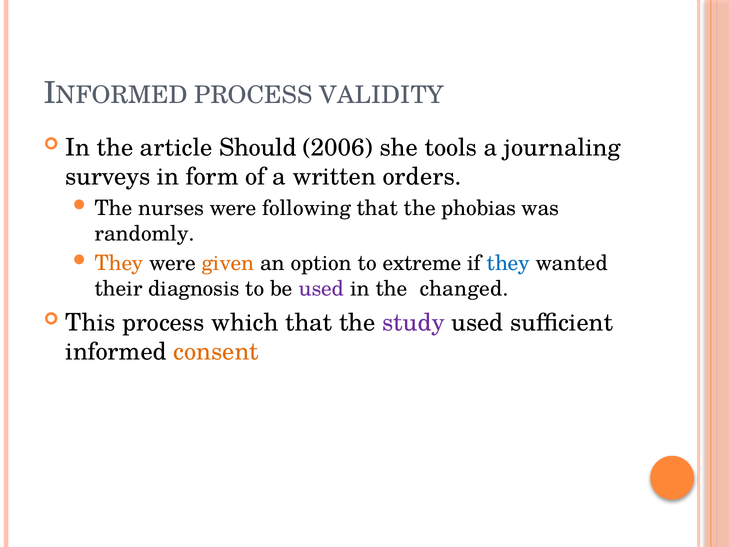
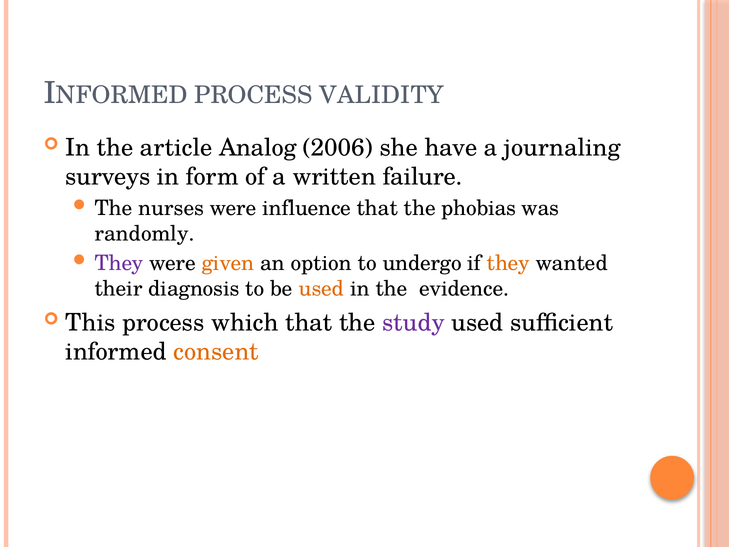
Should: Should -> Analog
tools: tools -> have
orders: orders -> failure
following: following -> influence
They at (119, 263) colour: orange -> purple
extreme: extreme -> undergo
they at (508, 263) colour: blue -> orange
used at (321, 289) colour: purple -> orange
changed: changed -> evidence
